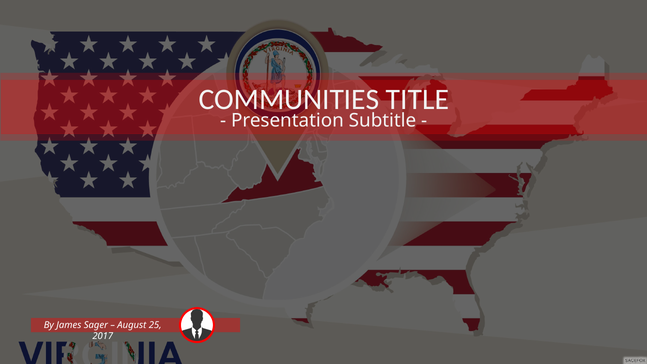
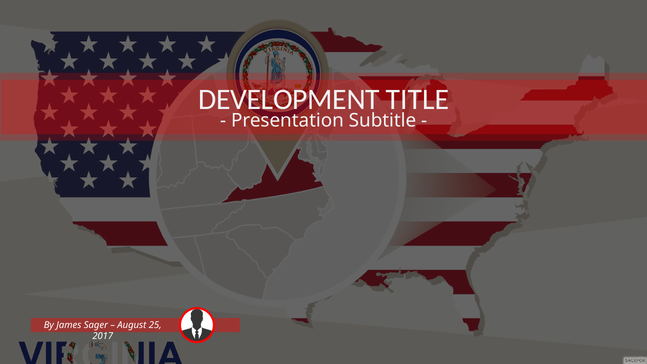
COMMUNITIES: COMMUNITIES -> DEVELOPMENT
